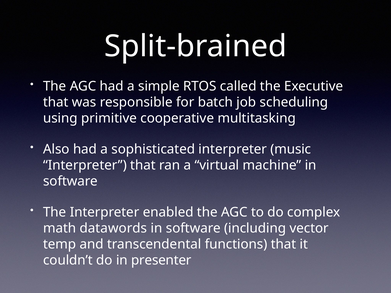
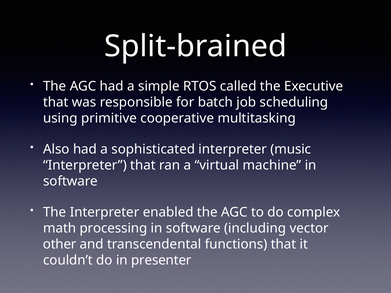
datawords: datawords -> processing
temp: temp -> other
